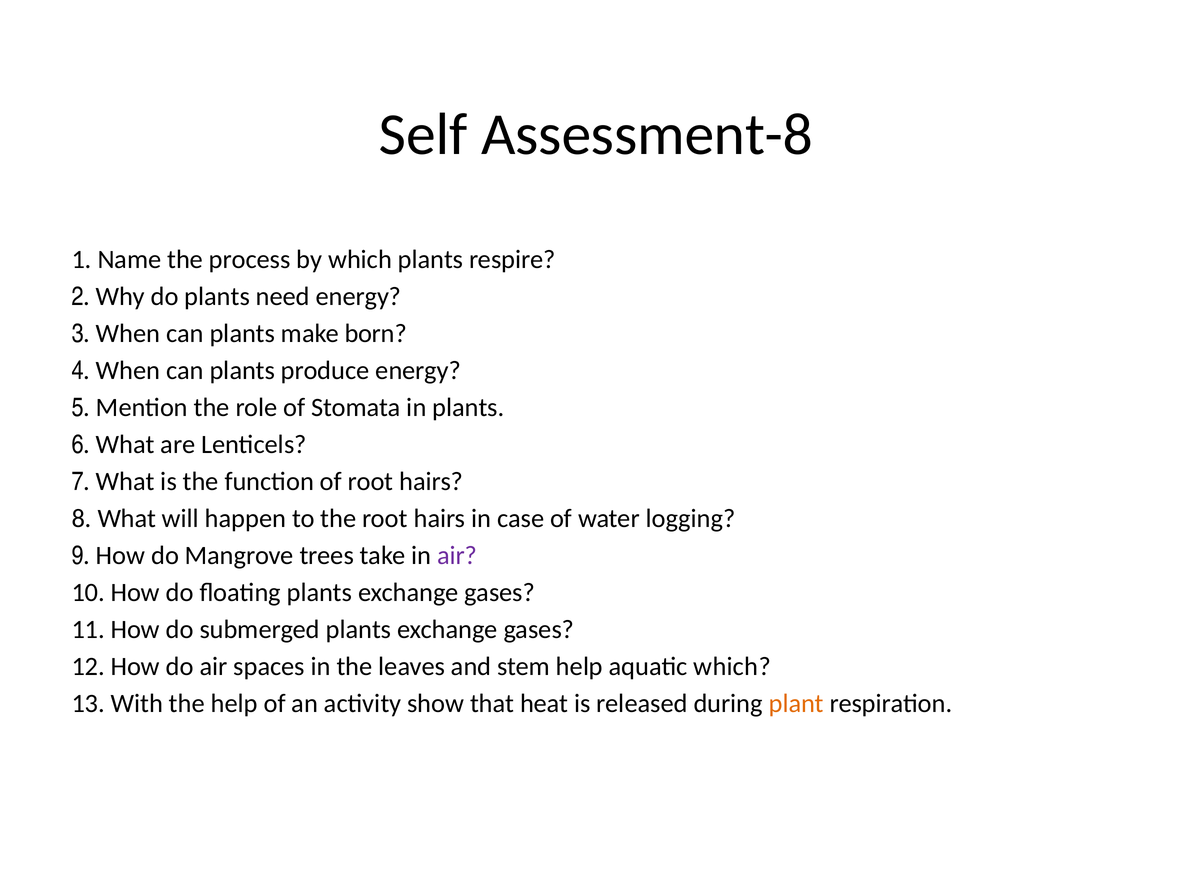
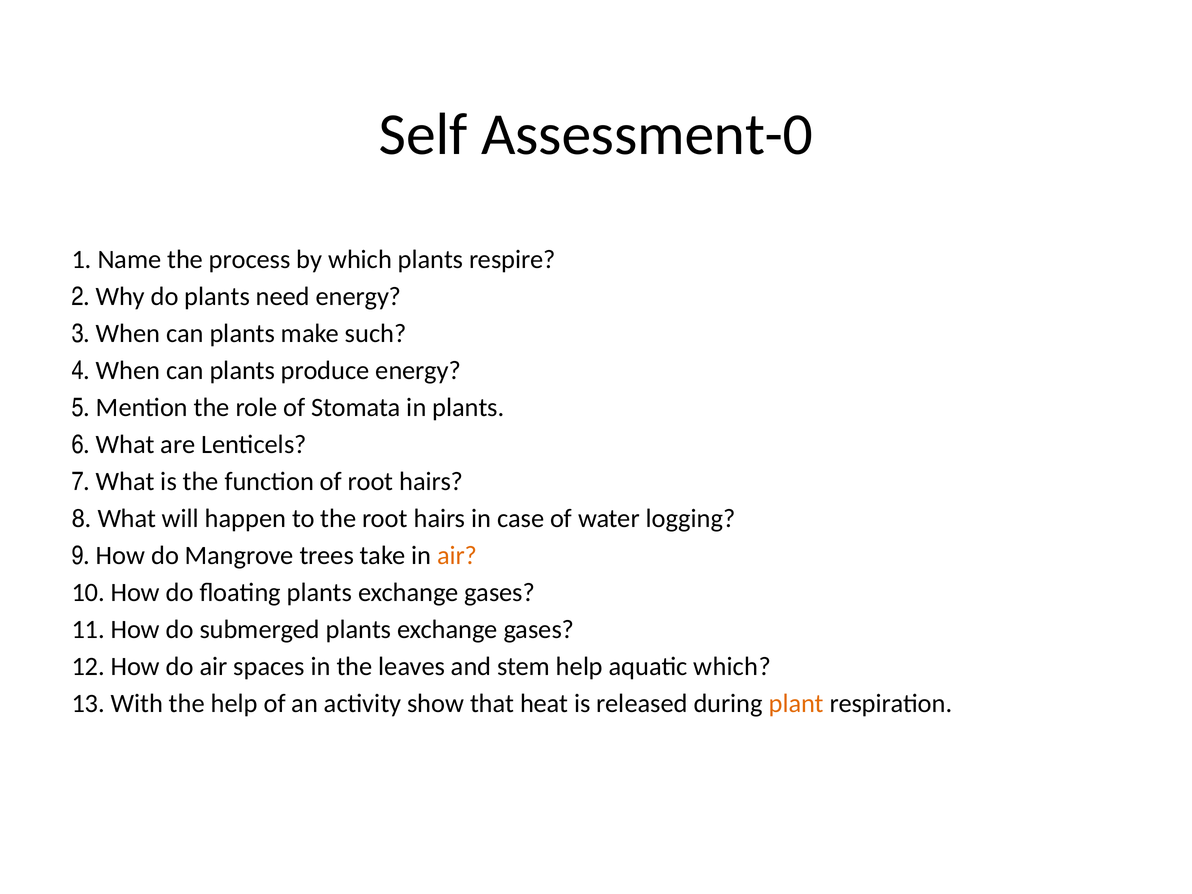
Assessment-8: Assessment-8 -> Assessment-0
born: born -> such
air at (457, 556) colour: purple -> orange
